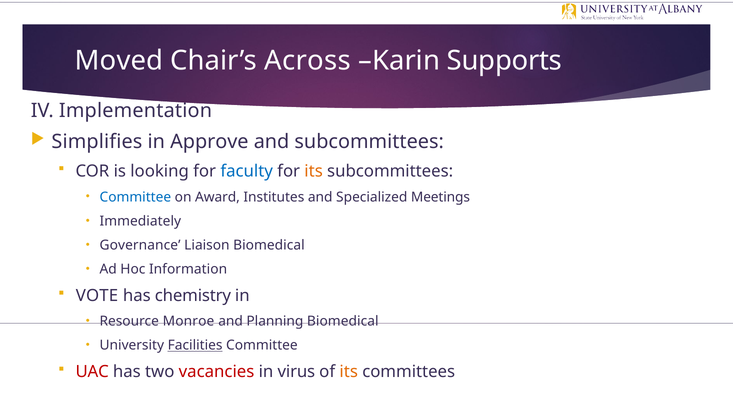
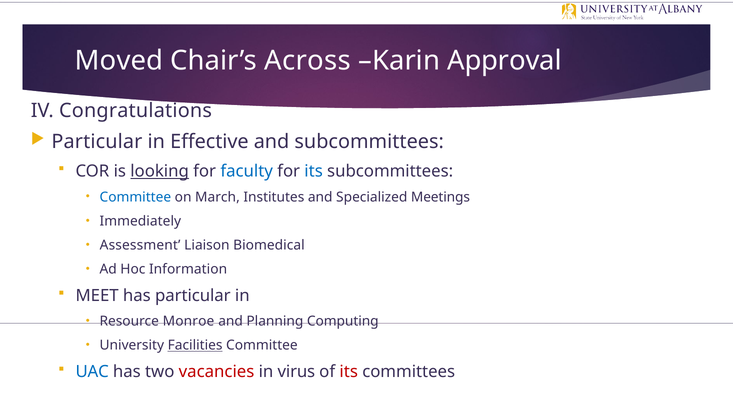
Supports: Supports -> Approval
Implementation: Implementation -> Congratulations
Simplifies at (97, 142): Simplifies -> Particular
Approve: Approve -> Effective
looking underline: none -> present
its at (314, 171) colour: orange -> blue
Award: Award -> March
Governance: Governance -> Assessment
VOTE: VOTE -> MEET
has chemistry: chemistry -> particular
Planning Biomedical: Biomedical -> Computing
UAC colour: red -> blue
its at (349, 372) colour: orange -> red
